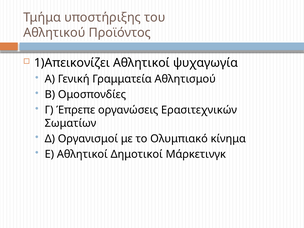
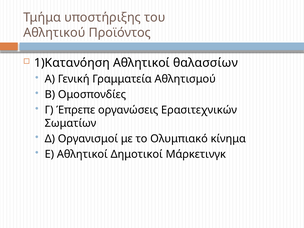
1)Απεικονίζει: 1)Απεικονίζει -> 1)Κατανόηση
ψυχαγωγία: ψυχαγωγία -> θαλασσίων
